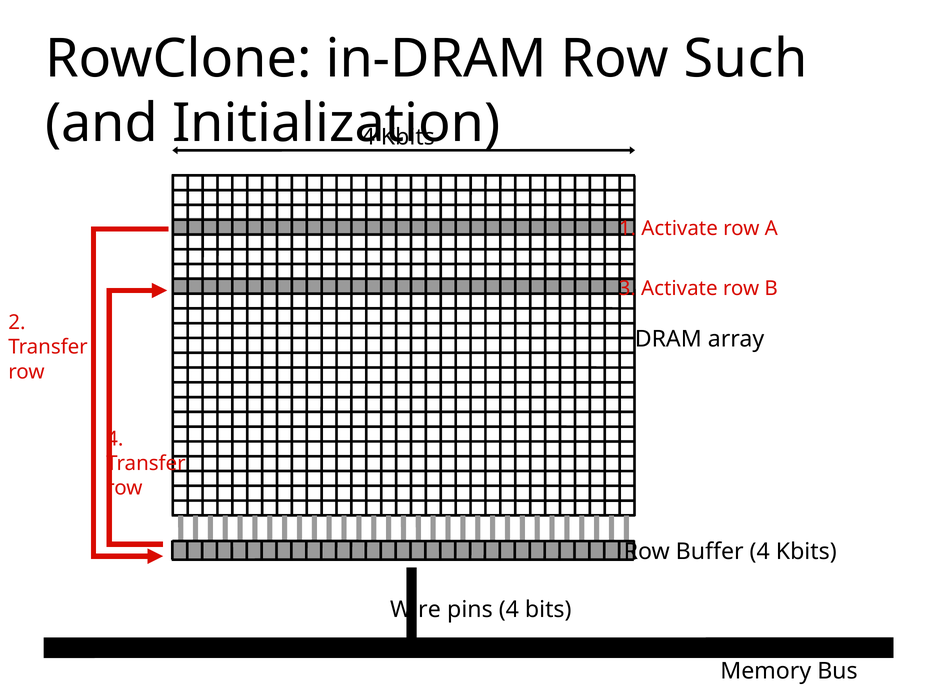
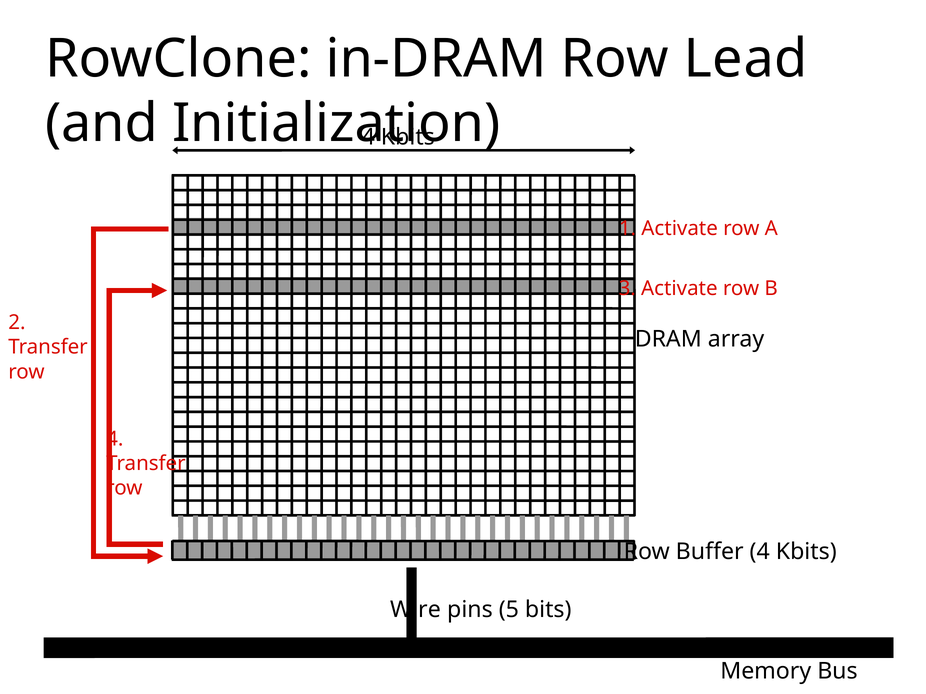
Such: Such -> Lead
pins 4: 4 -> 5
